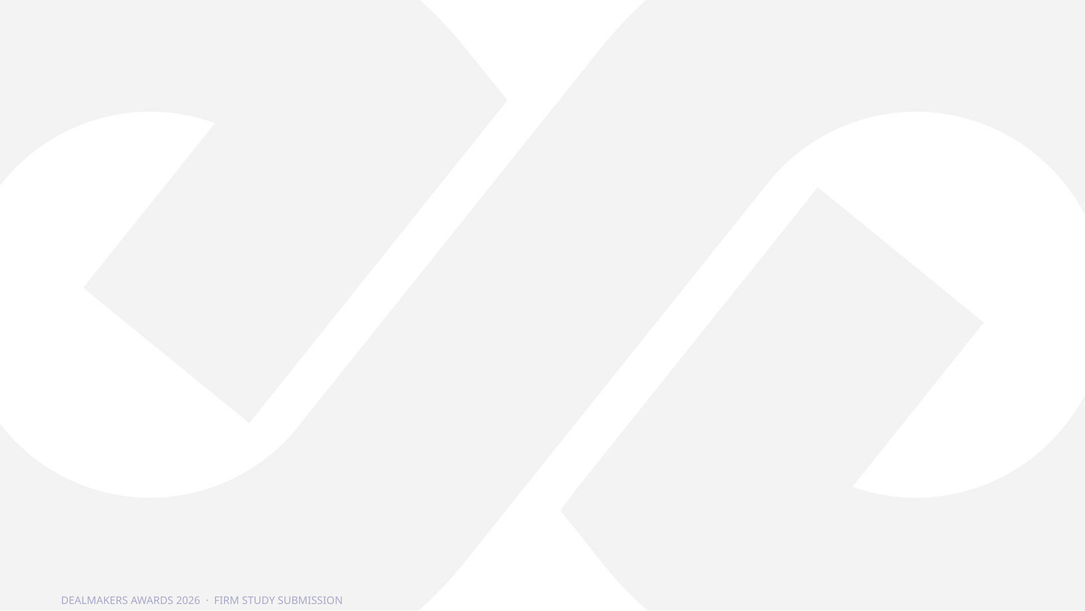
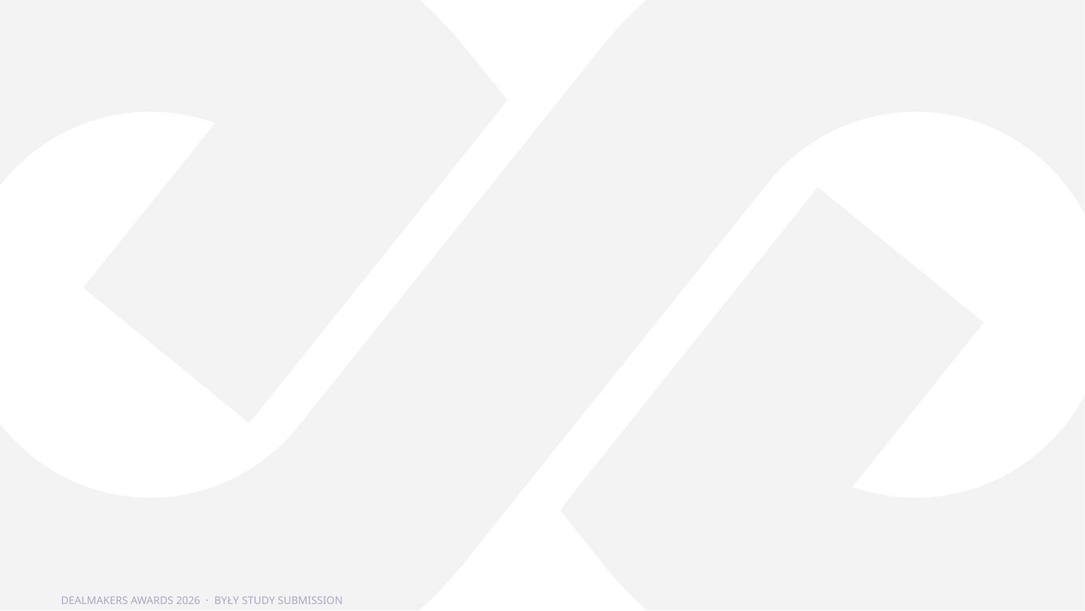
FIRM: FIRM -> BYŁY
